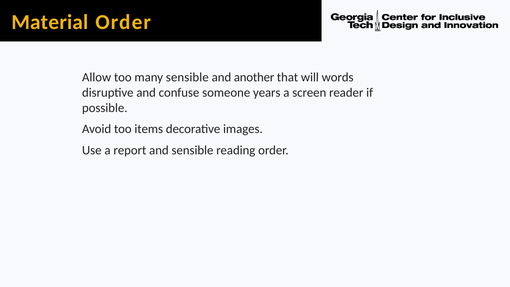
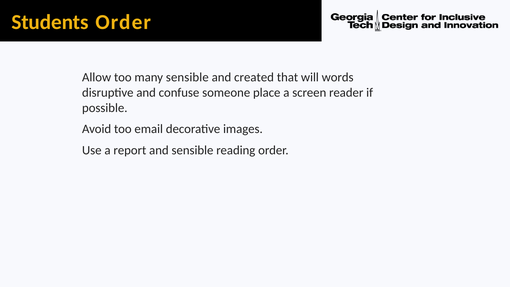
Material: Material -> Students
another: another -> created
years: years -> place
items: items -> email
